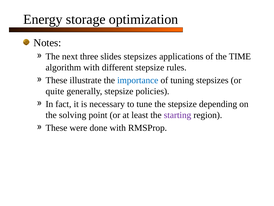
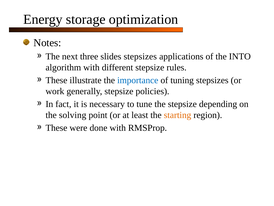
TIME: TIME -> INTO
quite: quite -> work
starting colour: purple -> orange
